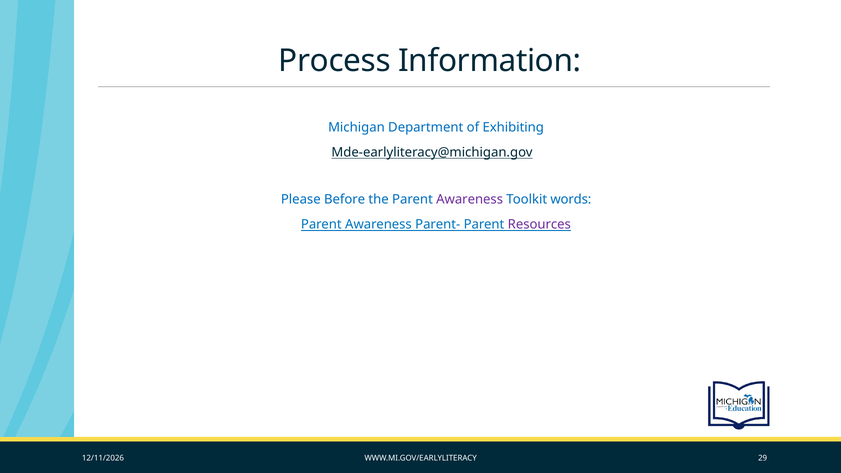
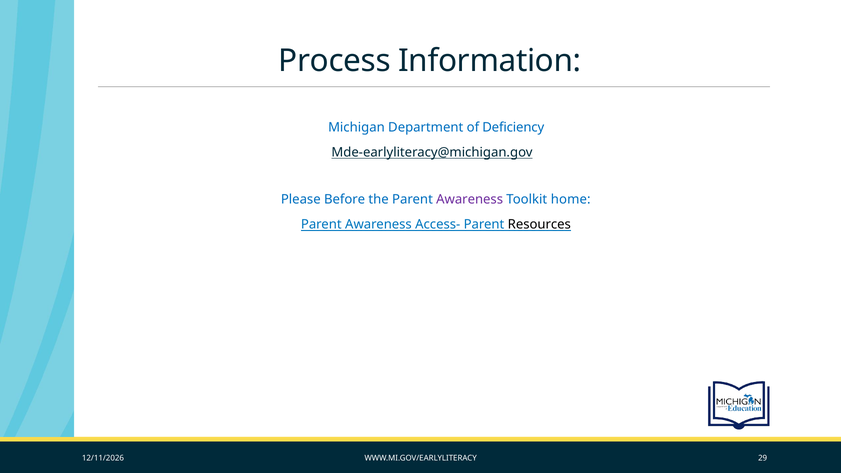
Exhibiting: Exhibiting -> Deficiency
words: words -> home
Parent-: Parent- -> Access-
Resources colour: purple -> black
